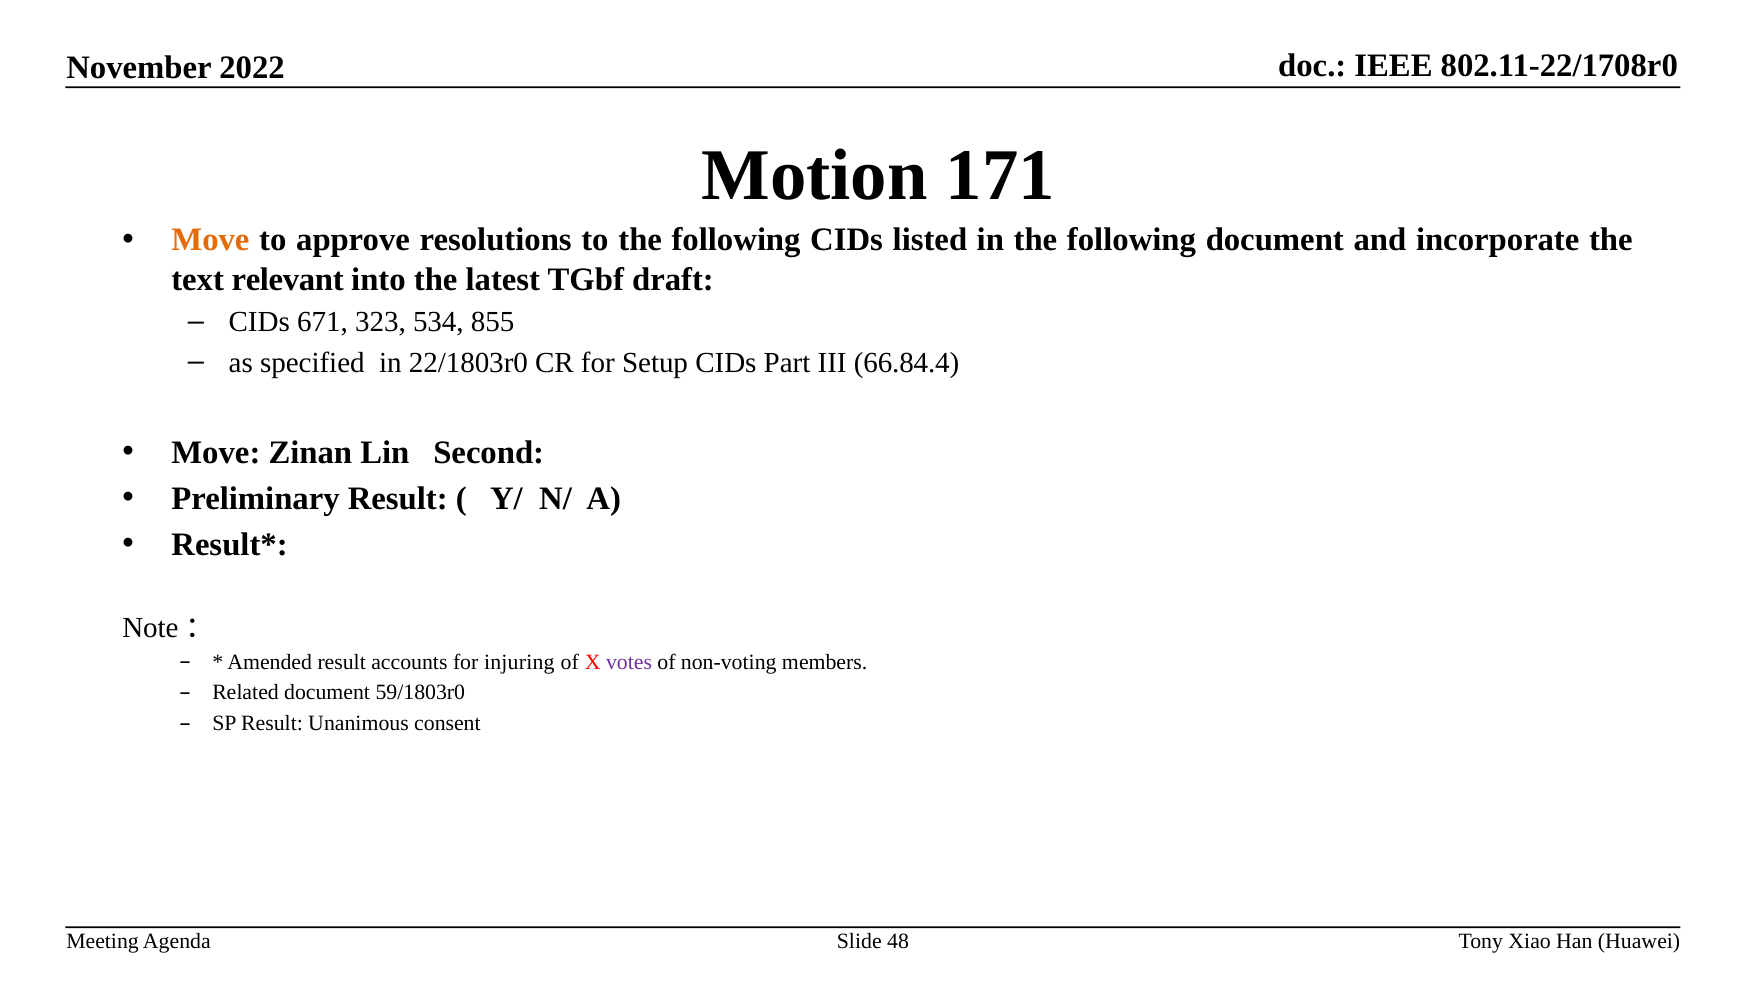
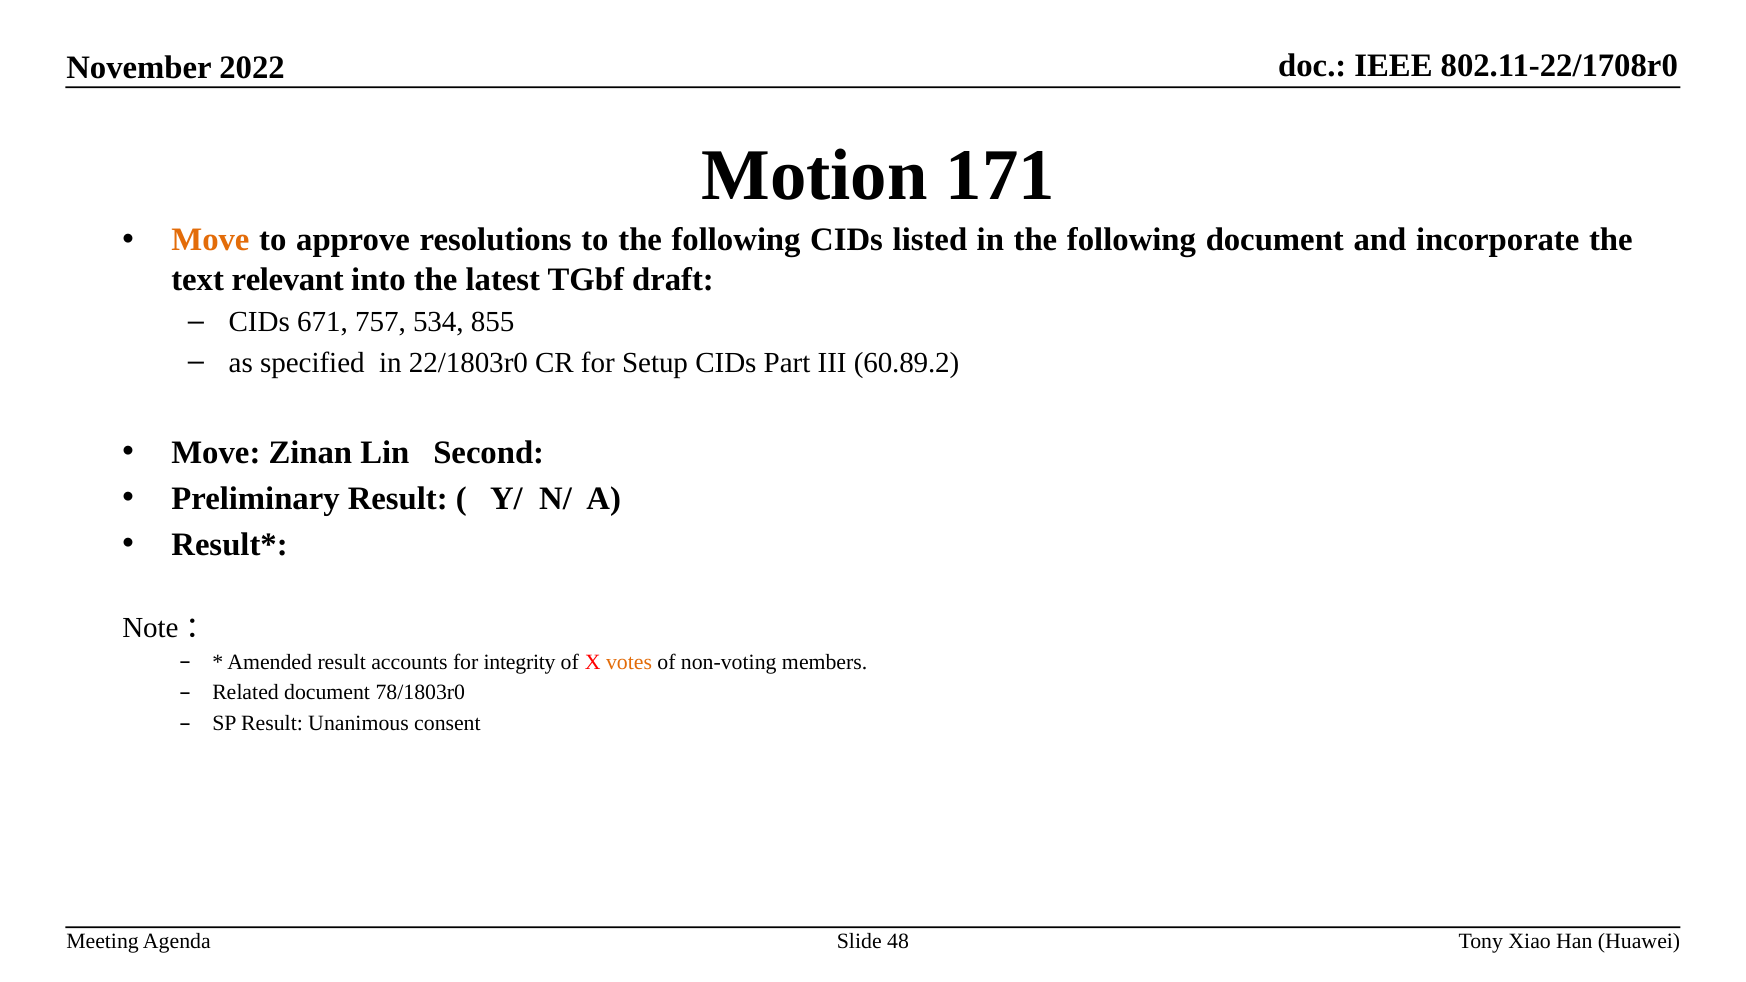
323: 323 -> 757
66.84.4: 66.84.4 -> 60.89.2
injuring: injuring -> integrity
votes colour: purple -> orange
59/1803r0: 59/1803r0 -> 78/1803r0
